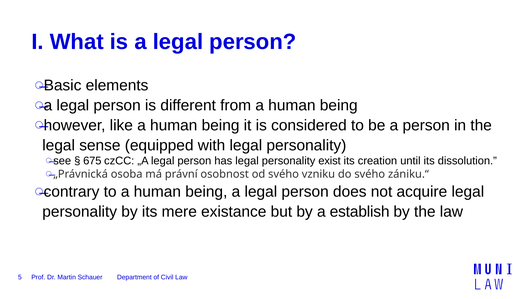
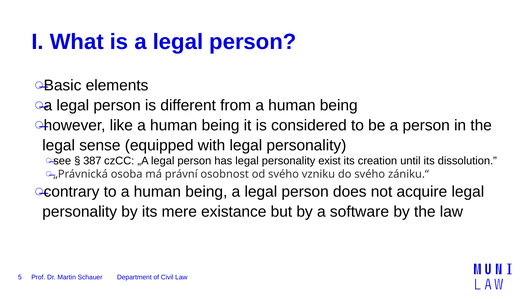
675: 675 -> 387
establish: establish -> software
